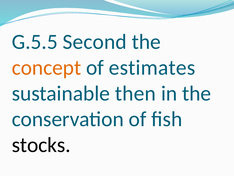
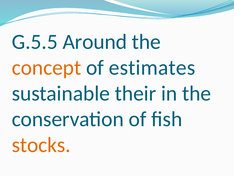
Second: Second -> Around
then: then -> their
stocks colour: black -> orange
